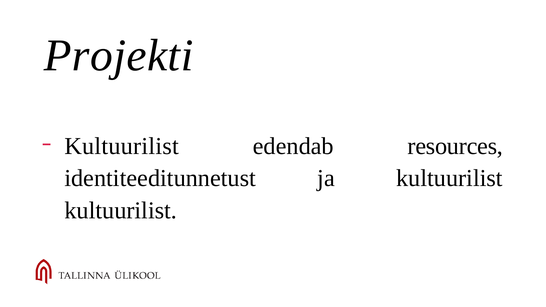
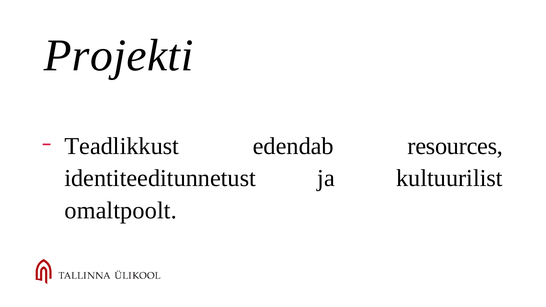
Kultuurilist at (122, 146): Kultuurilist -> Teadlikkust
kultuurilist at (121, 210): kultuurilist -> omaltpoolt
